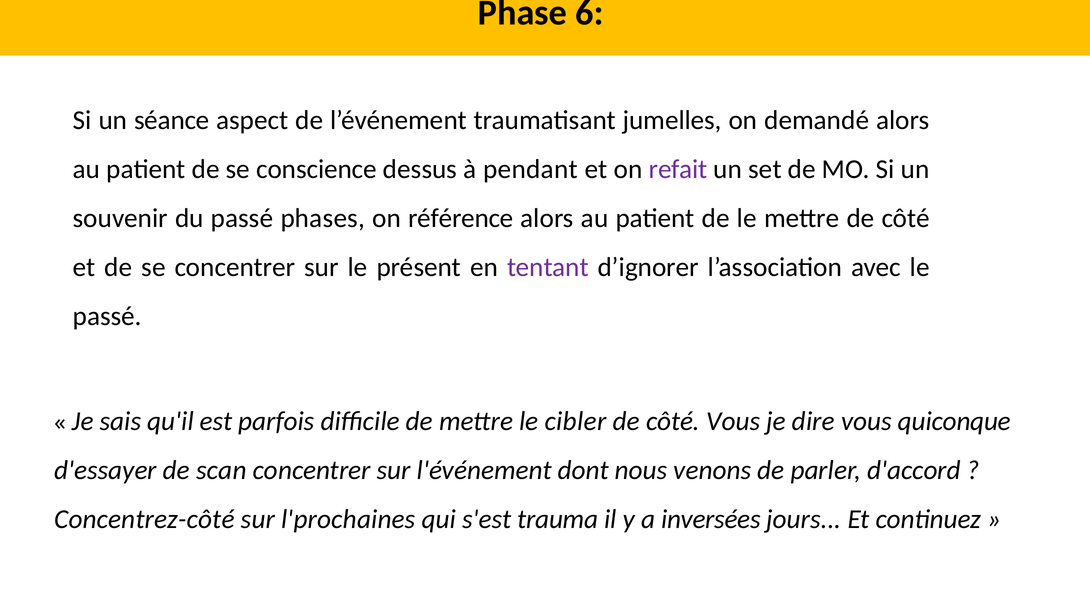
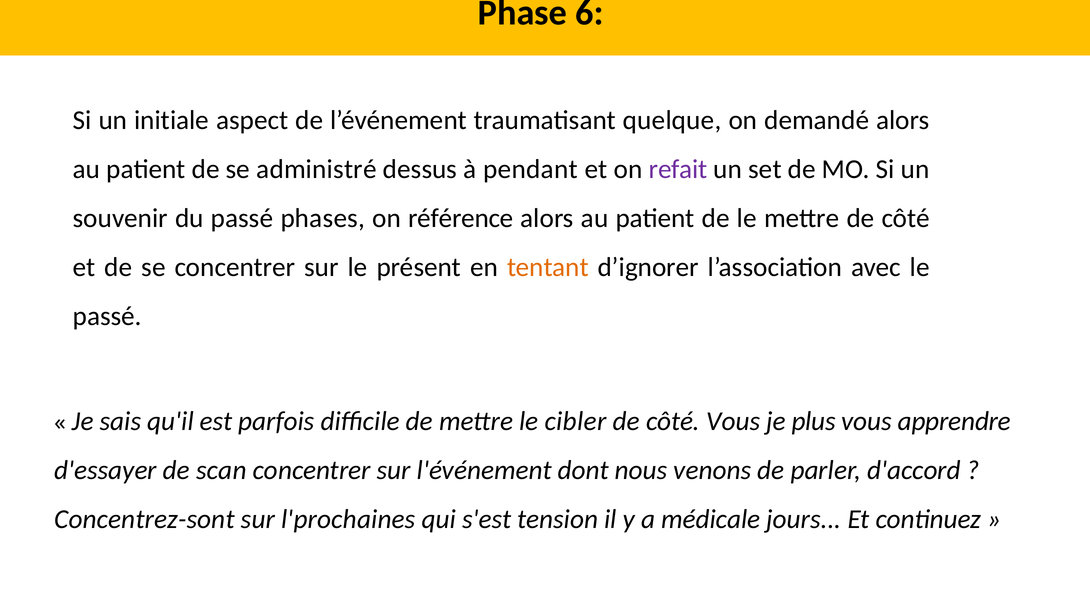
séance: séance -> initiale
jumelles: jumelles -> quelque
conscience: conscience -> administré
tentant colour: purple -> orange
dire: dire -> plus
quiconque: quiconque -> apprendre
Concentrez-côté: Concentrez-côté -> Concentrez-sont
trauma: trauma -> tension
inversées: inversées -> médicale
